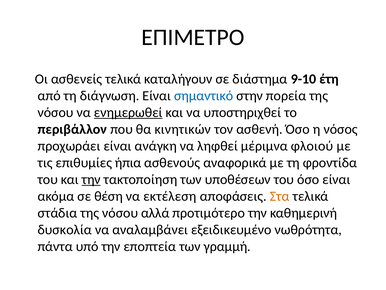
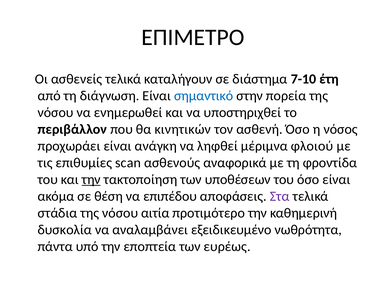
9-10: 9-10 -> 7-10
ενημερωθεί underline: present -> none
ήπια: ήπια -> scan
εκτέλεση: εκτέλεση -> επιπέδου
Στα colour: orange -> purple
αλλά: αλλά -> αιτία
γραμμή: γραμμή -> ευρέως
